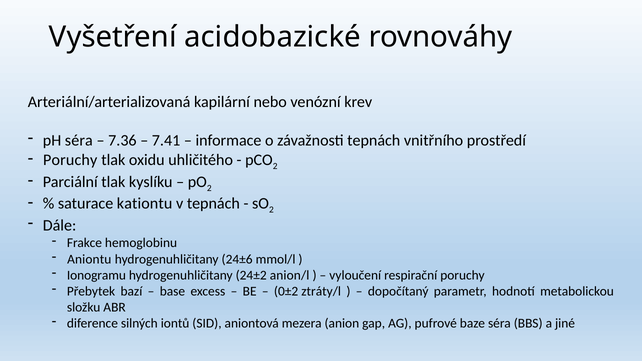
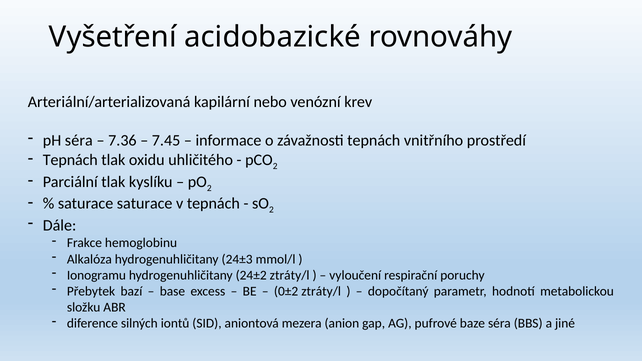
7.41: 7.41 -> 7.45
Poruchy at (70, 160): Poruchy -> Tepnách
saturace kationtu: kationtu -> saturace
Aniontu: Aniontu -> Alkalóza
24±6: 24±6 -> 24±3
24±2 anion/l: anion/l -> ztráty/l
